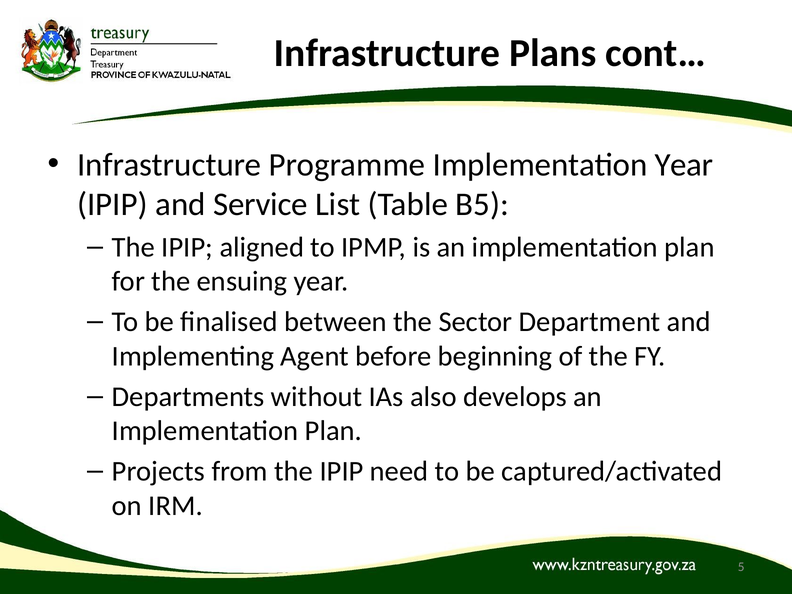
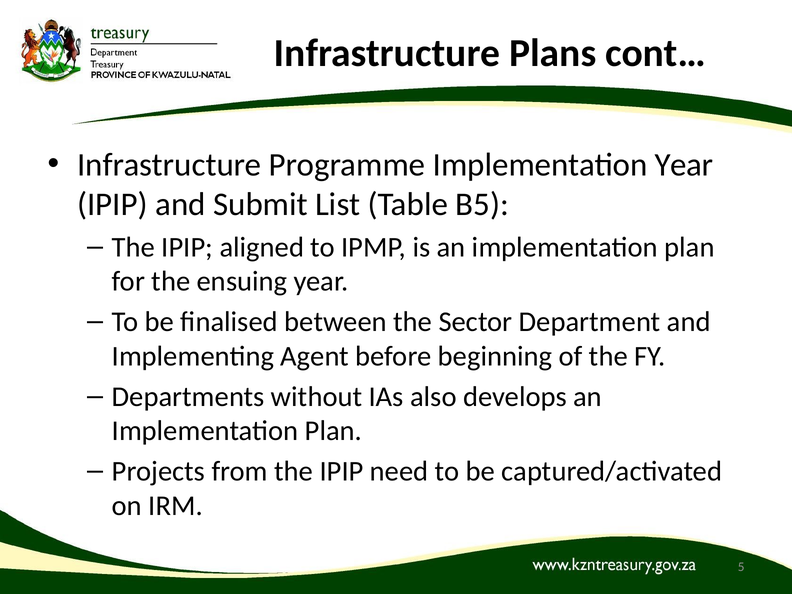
Service: Service -> Submit
